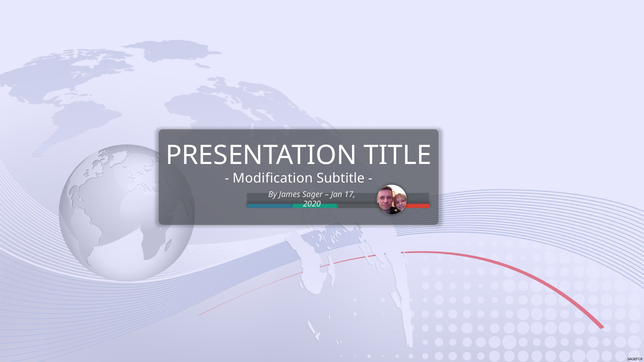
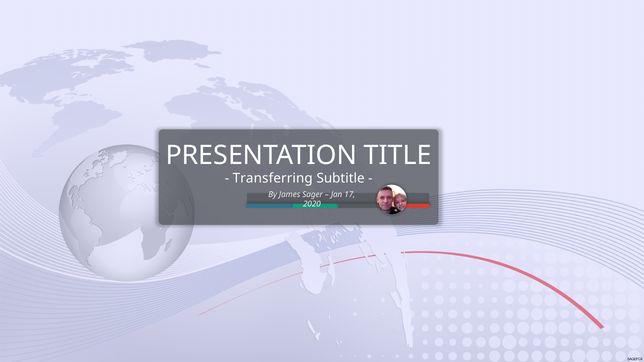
Modification: Modification -> Transferring
